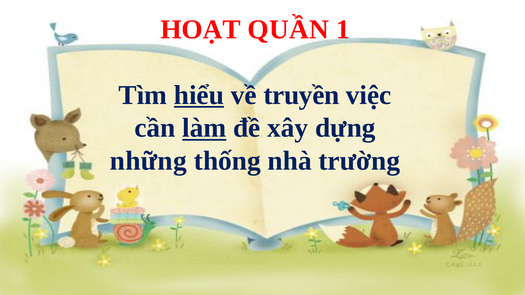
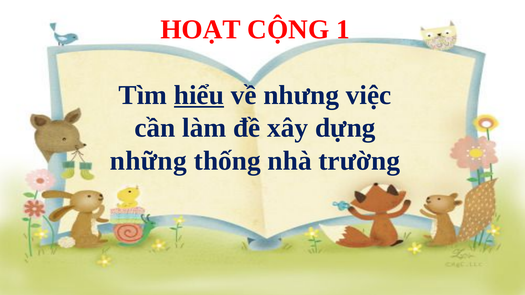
QUẦN: QUẦN -> CỘNG
truyền: truyền -> nhưng
làm underline: present -> none
